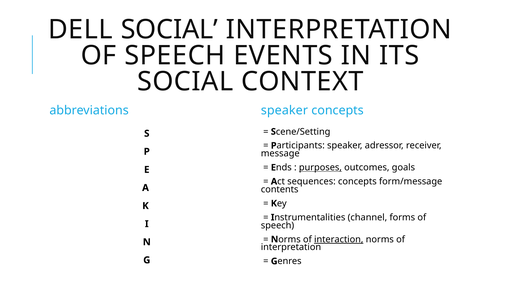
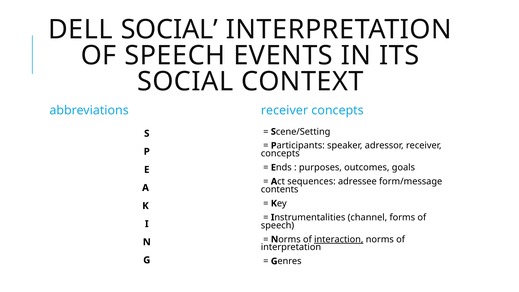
speaker at (284, 110): speaker -> receiver
message at (280, 154): message -> concepts
purposes underline: present -> none
sequences concepts: concepts -> adressee
